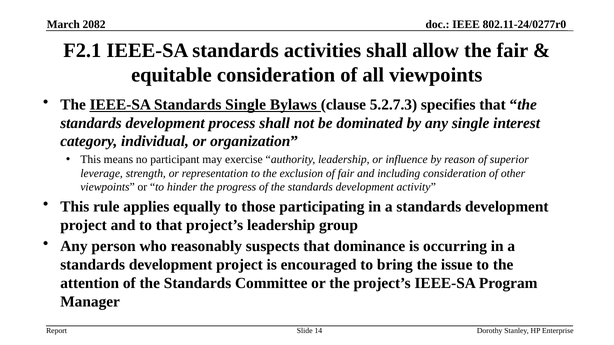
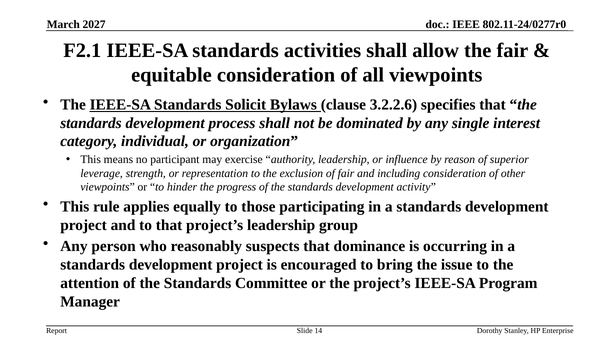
2082: 2082 -> 2027
Standards Single: Single -> Solicit
5.2.7.3: 5.2.7.3 -> 3.2.2.6
